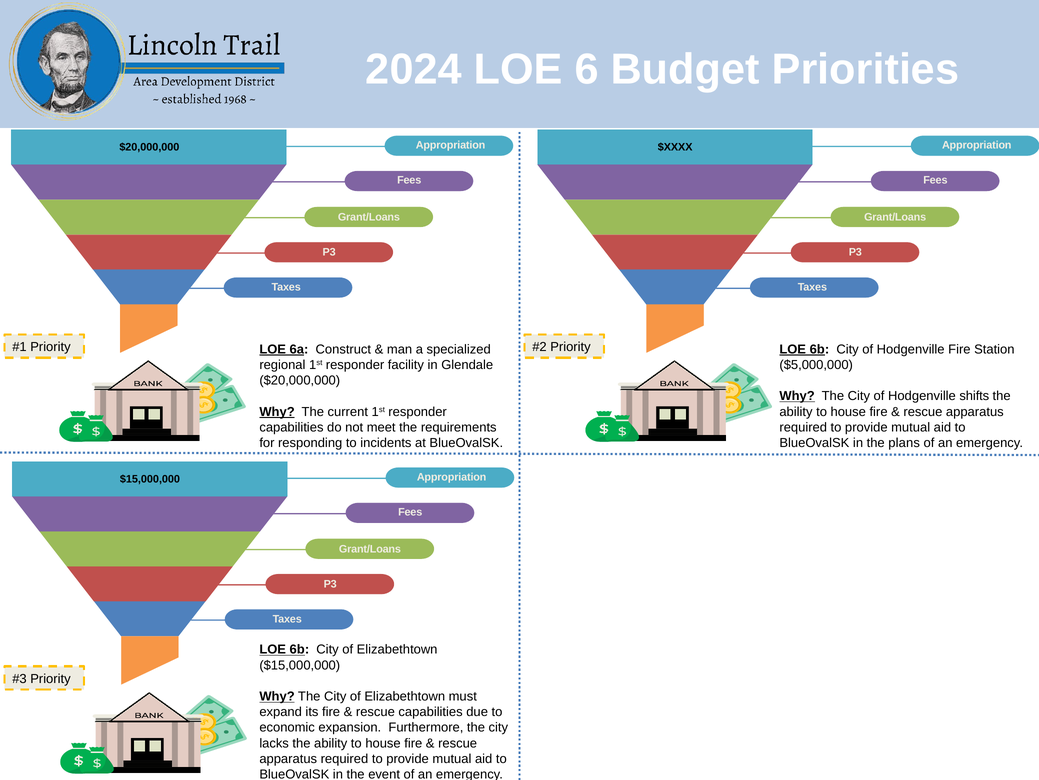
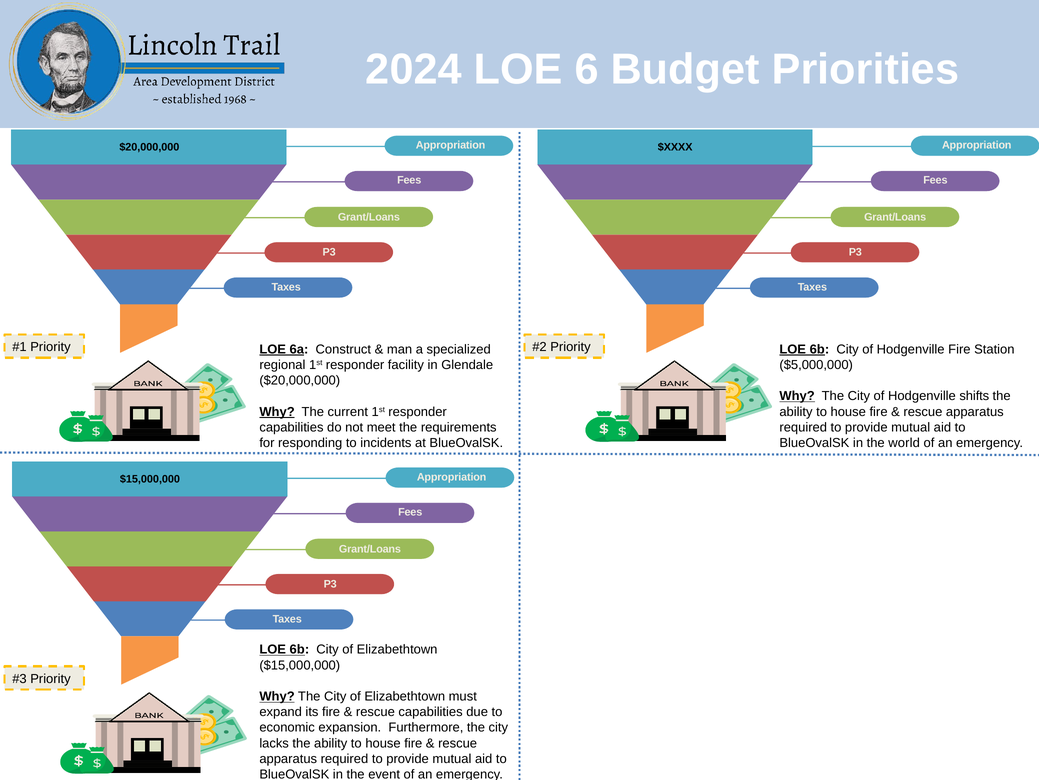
plans: plans -> world
